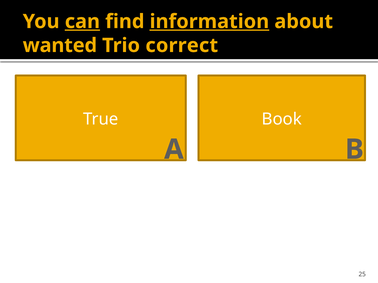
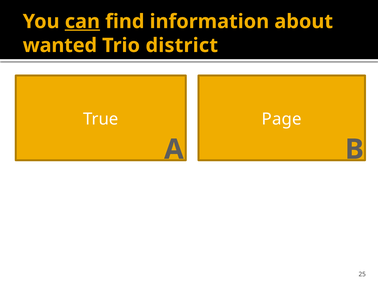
information underline: present -> none
correct: correct -> district
Book: Book -> Page
